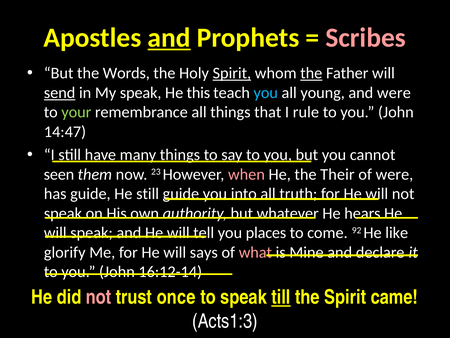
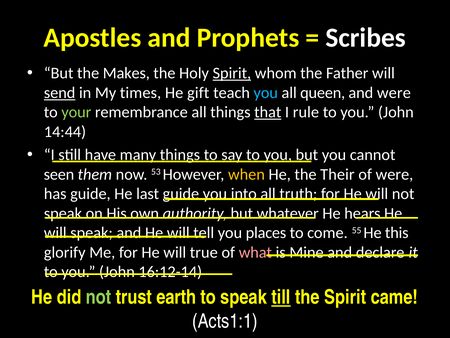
and at (169, 38) underline: present -> none
Scribes colour: pink -> white
Words: Words -> Makes
the at (311, 73) underline: present -> none
My speak: speak -> times
this: this -> gift
young: young -> queen
that underline: none -> present
14:47: 14:47 -> 14:44
23: 23 -> 53
when colour: pink -> yellow
He still: still -> last
92: 92 -> 55
like: like -> this
says: says -> true
not at (99, 297) colour: pink -> light green
once: once -> earth
Acts1:3: Acts1:3 -> Acts1:1
